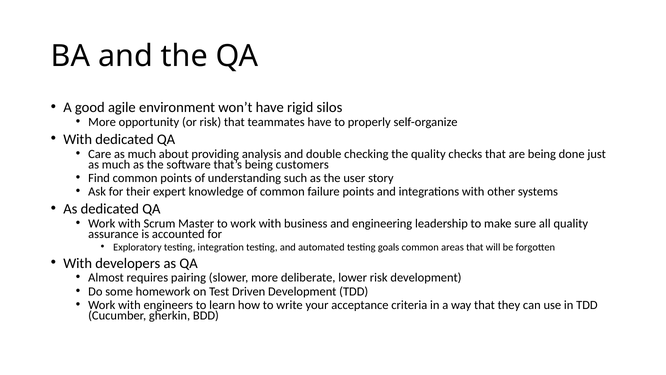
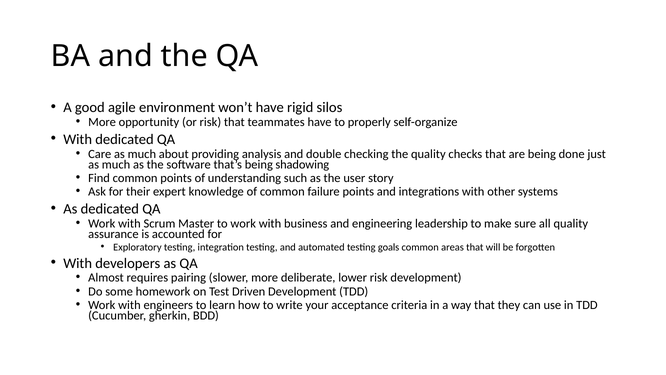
customers: customers -> shadowing
